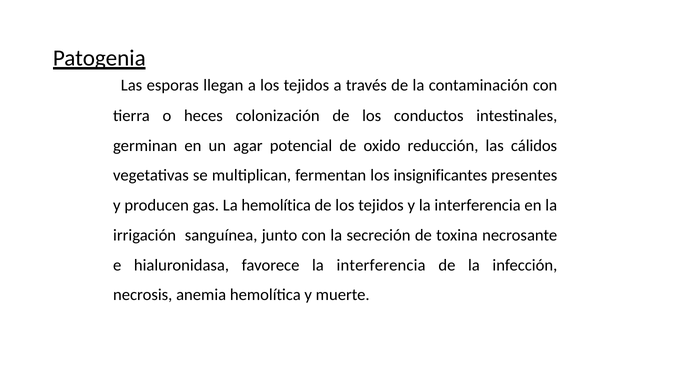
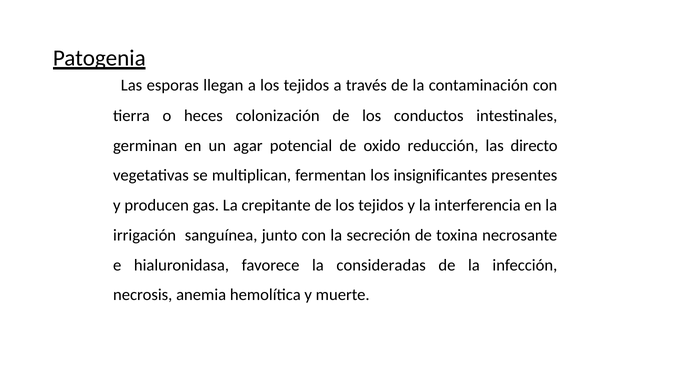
cálidos: cálidos -> directo
La hemolítica: hemolítica -> crepitante
favorece la interferencia: interferencia -> consideradas
